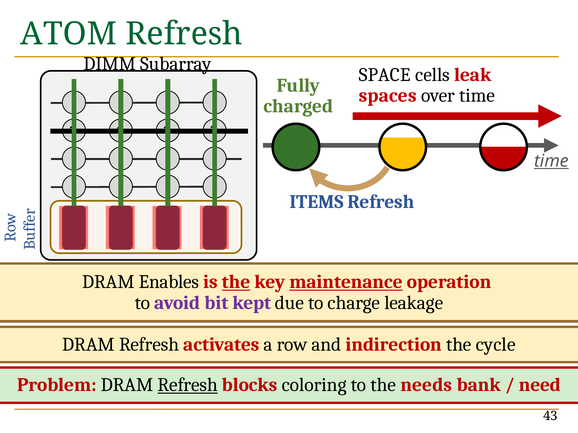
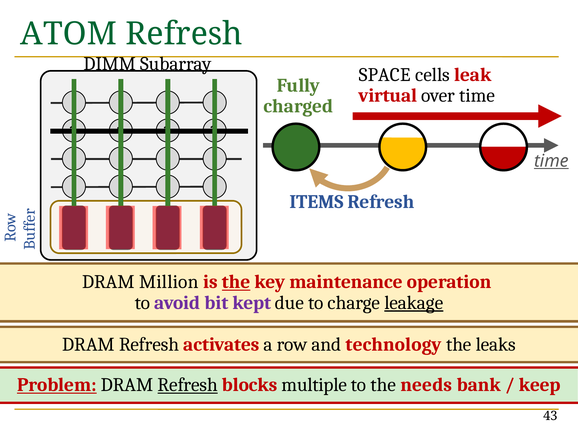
spaces: spaces -> virtual
Enables: Enables -> Million
maintenance underline: present -> none
leakage underline: none -> present
indirection: indirection -> technology
cycle: cycle -> leaks
Problem underline: none -> present
coloring: coloring -> multiple
need: need -> keep
